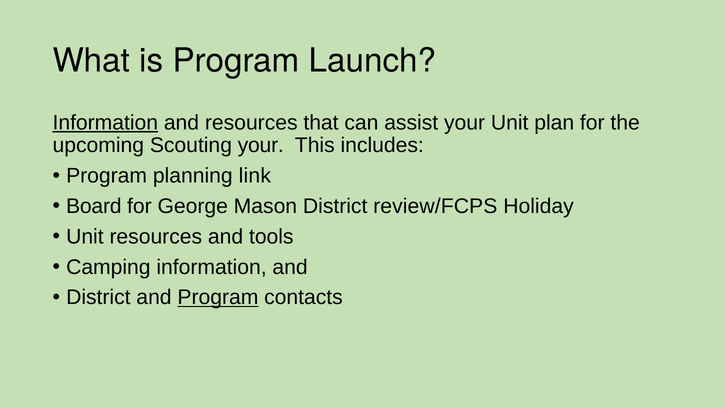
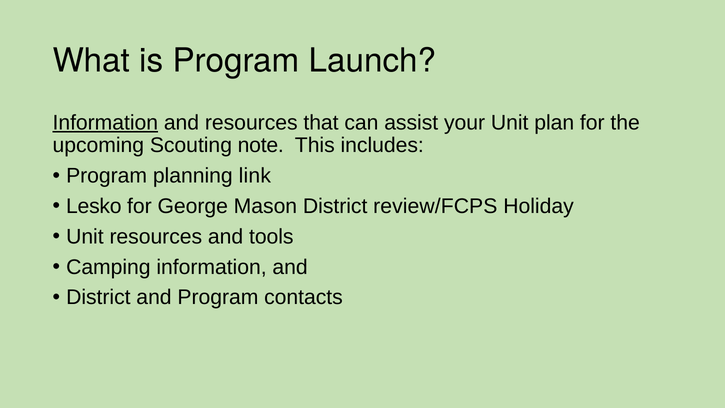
Scouting your: your -> note
Board: Board -> Lesko
Program at (218, 297) underline: present -> none
